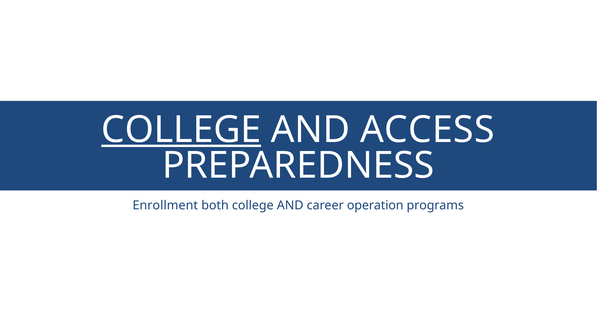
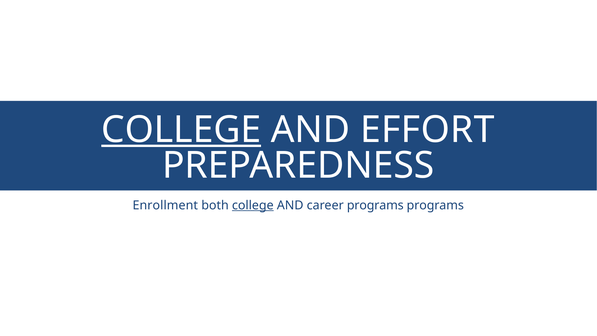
ACCESS: ACCESS -> EFFORT
college at (253, 205) underline: none -> present
career operation: operation -> programs
